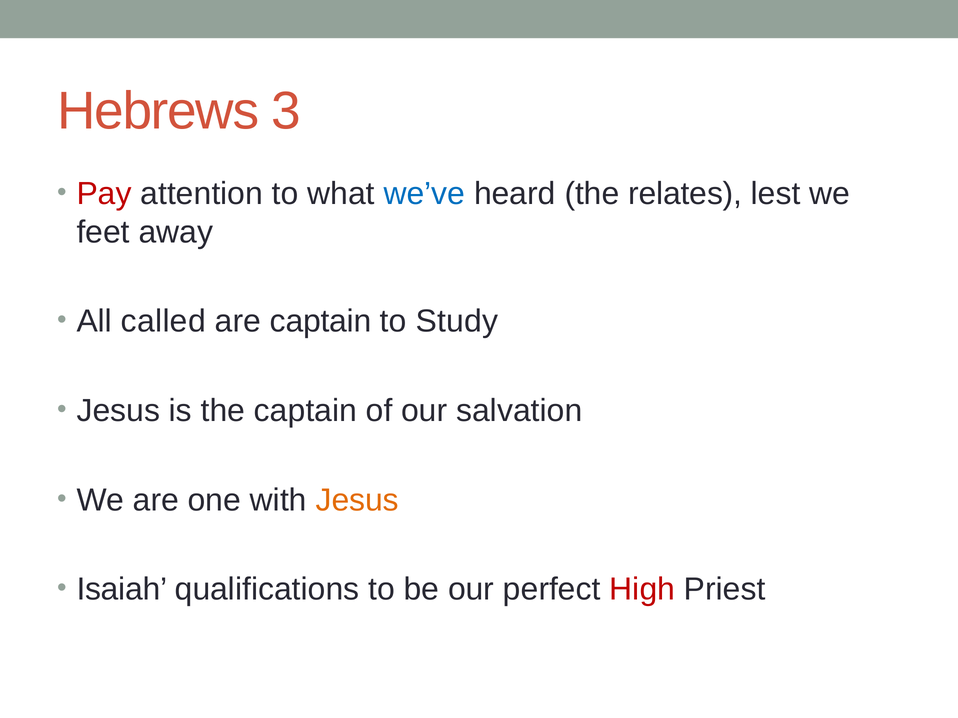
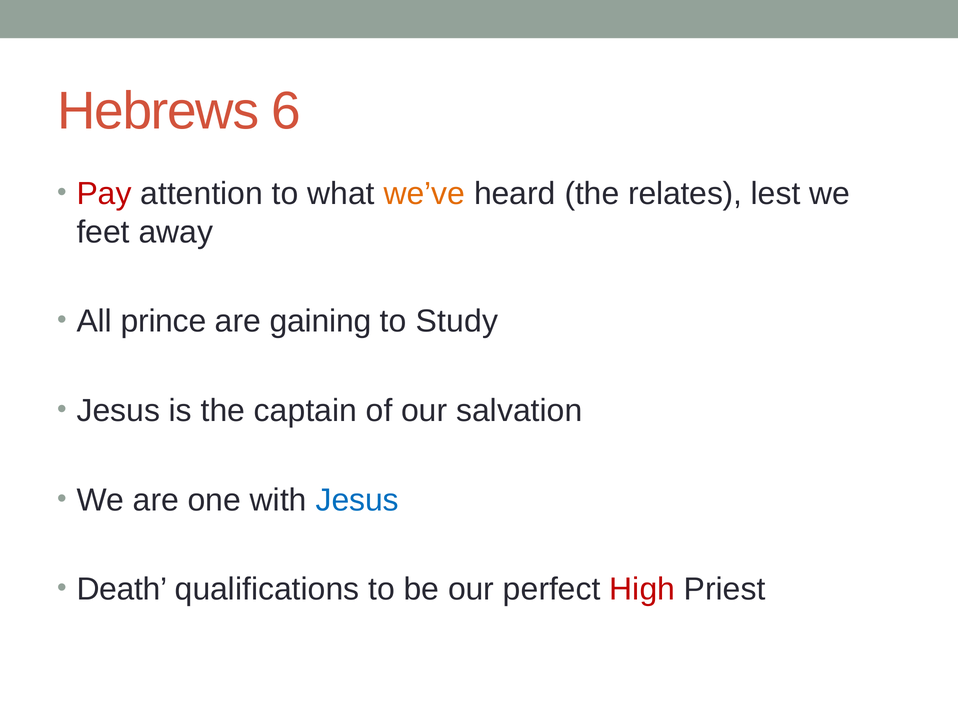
3: 3 -> 6
we’ve colour: blue -> orange
called: called -> prince
are captain: captain -> gaining
Jesus at (357, 500) colour: orange -> blue
Isaiah: Isaiah -> Death
